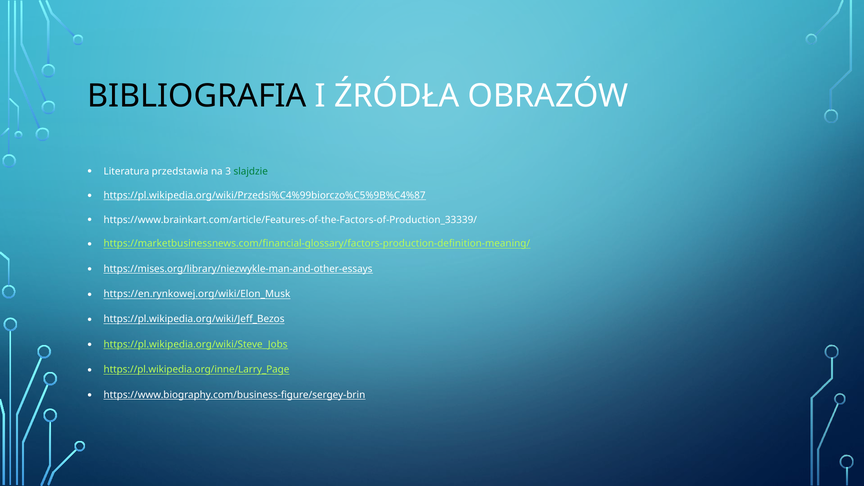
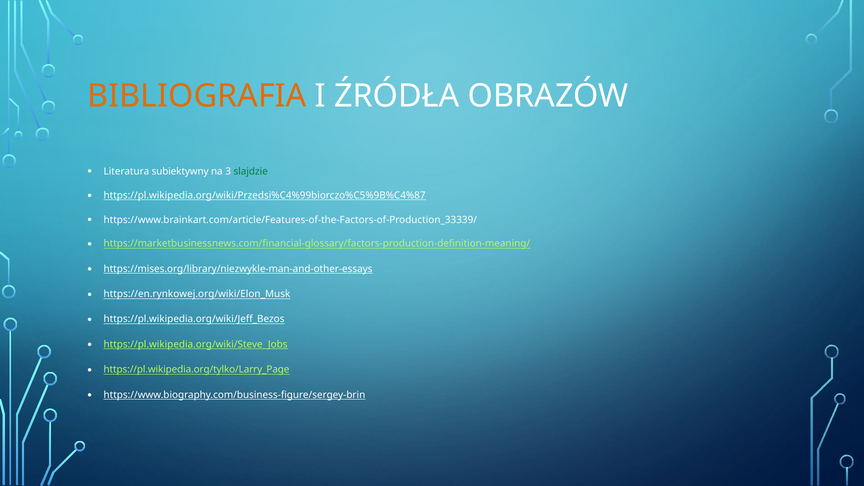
BIBLIOGRAFIA colour: black -> orange
przedstawia: przedstawia -> subiektywny
https://pl.wikipedia.org/inne/Larry_Page: https://pl.wikipedia.org/inne/Larry_Page -> https://pl.wikipedia.org/tylko/Larry_Page
